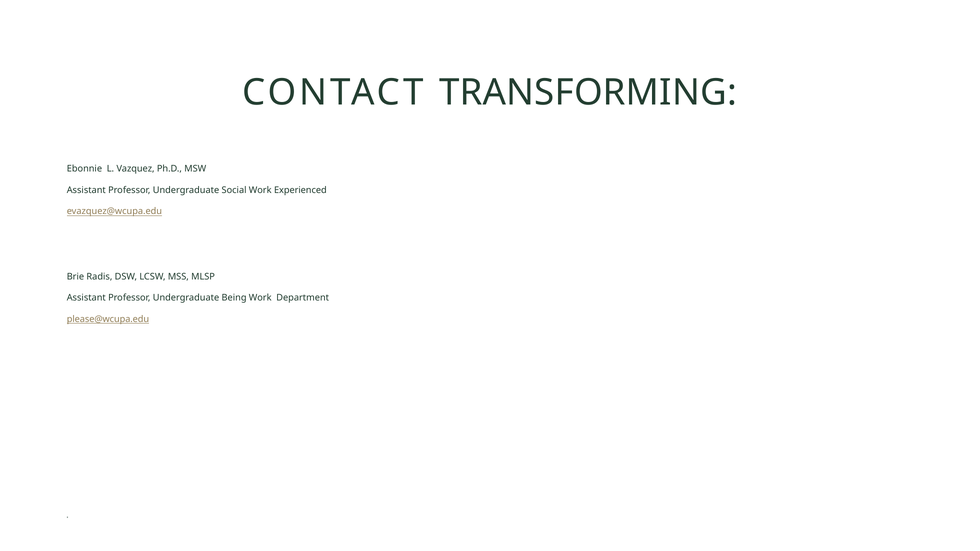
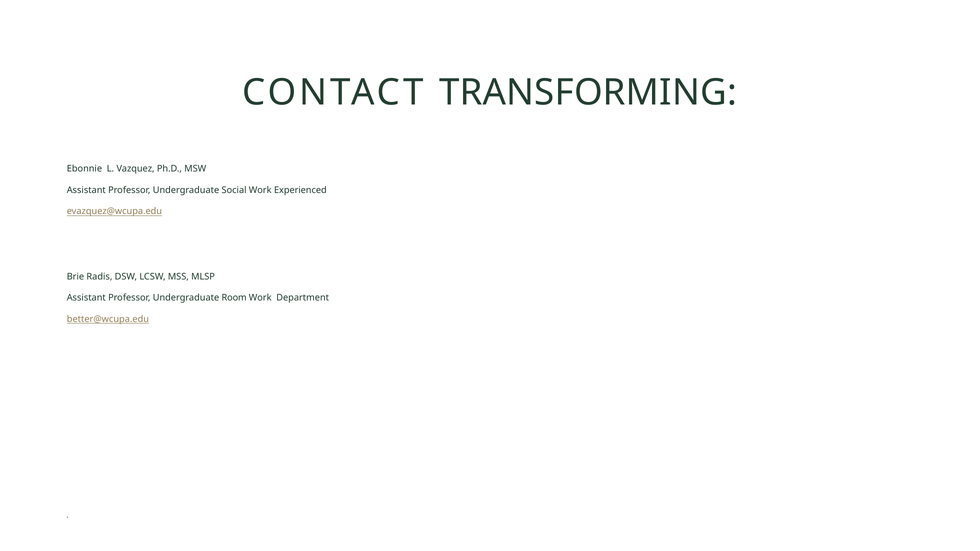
Being: Being -> Room
please@wcupa.edu: please@wcupa.edu -> better@wcupa.edu
